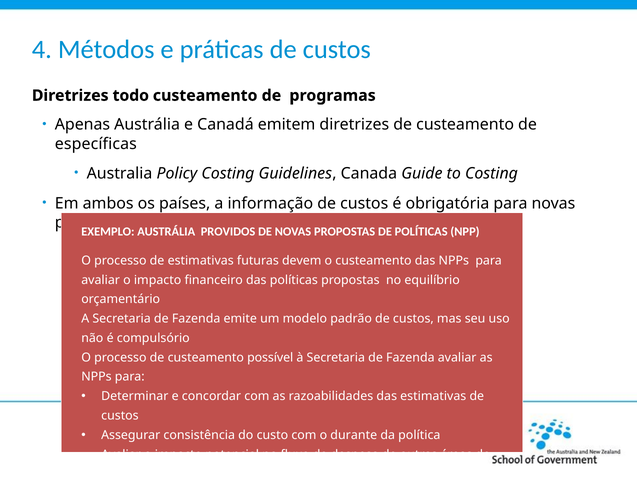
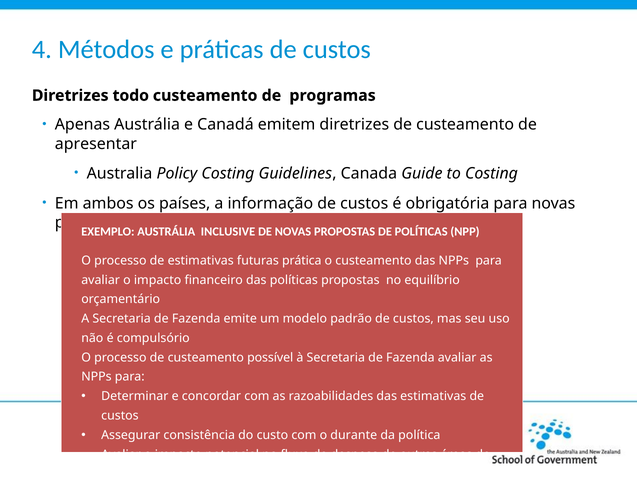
específicas: específicas -> apresentar
PROVIDOS: PROVIDOS -> INCLUSIVE
devem: devem -> prática
